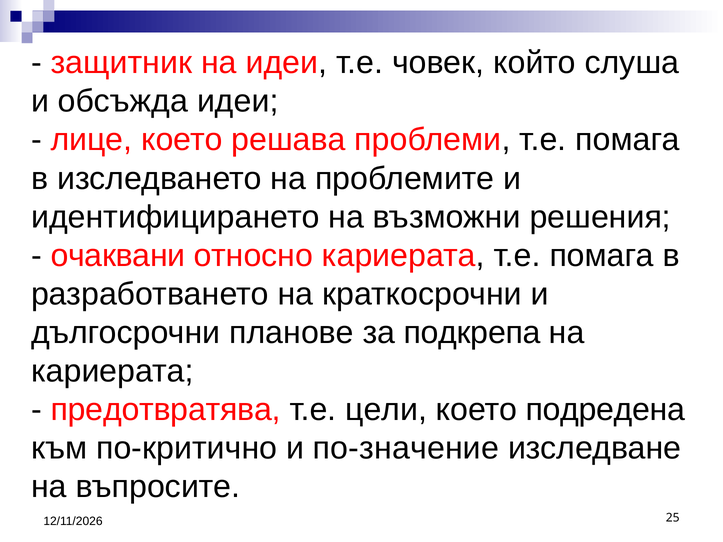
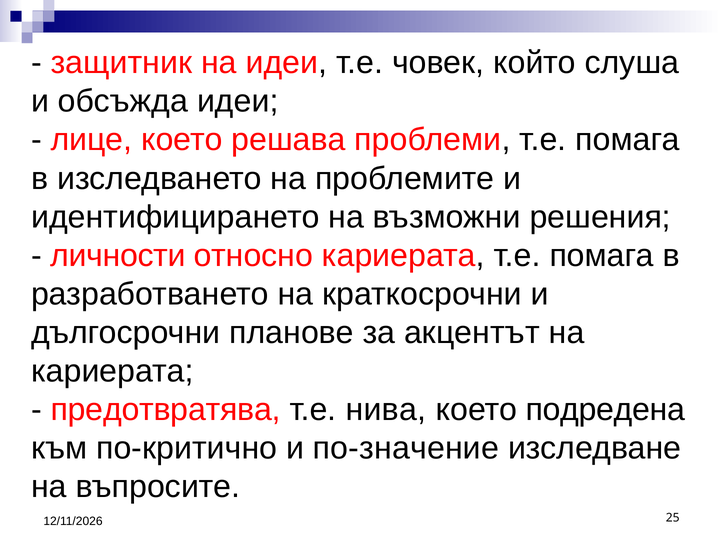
очаквани: очаквани -> личности
подкрепа: подкрепа -> акцентът
цели: цели -> нива
